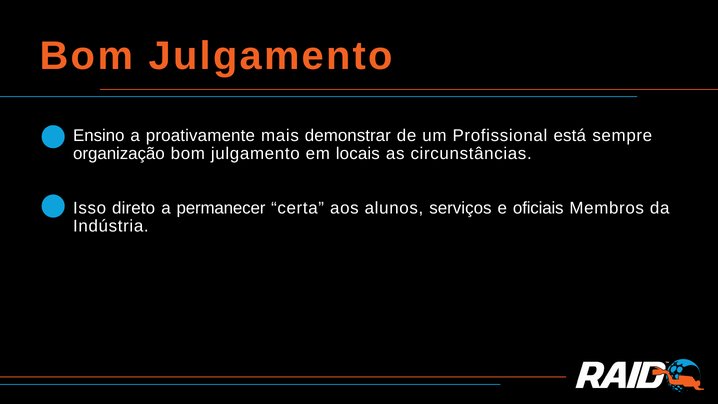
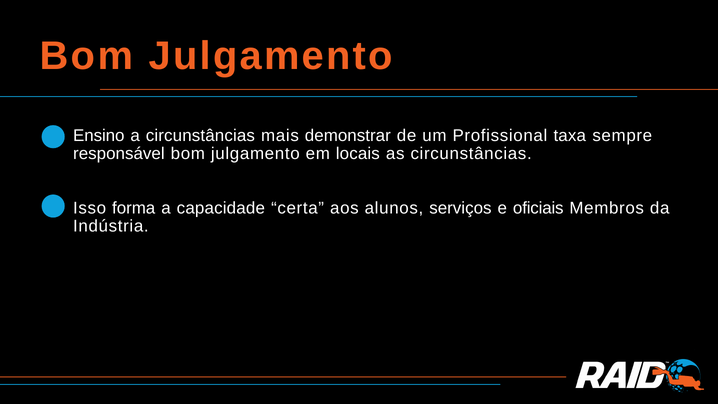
a proativamente: proativamente -> circunstâncias
está: está -> taxa
organização: organização -> responsável
direto: direto -> forma
permanecer: permanecer -> capacidade
